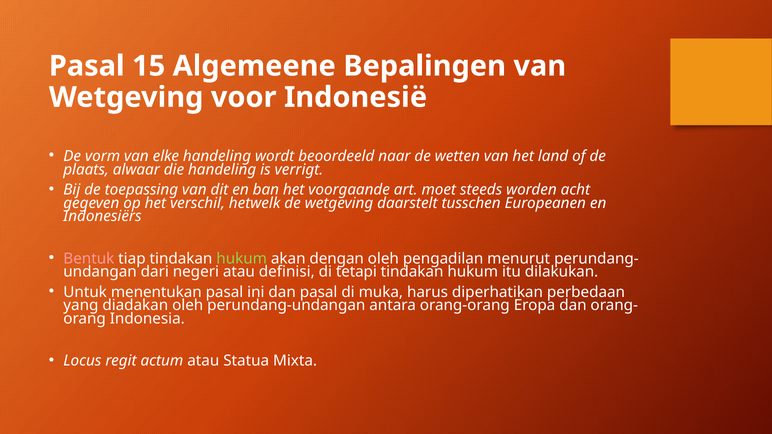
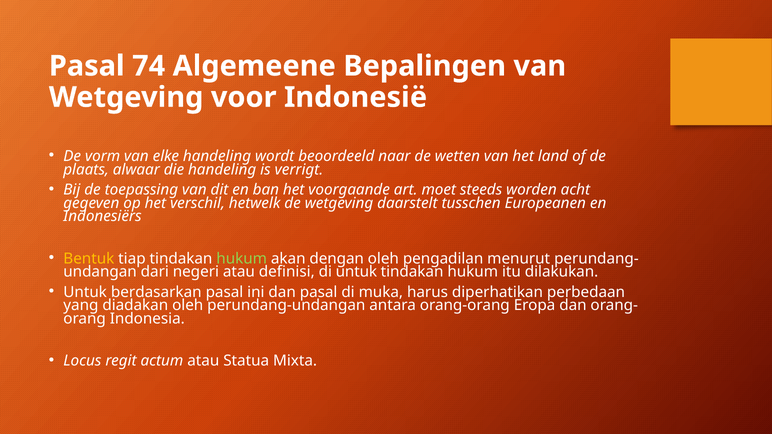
15: 15 -> 74
Bentuk colour: pink -> yellow
di tetapi: tetapi -> untuk
menentukan: menentukan -> berdasarkan
